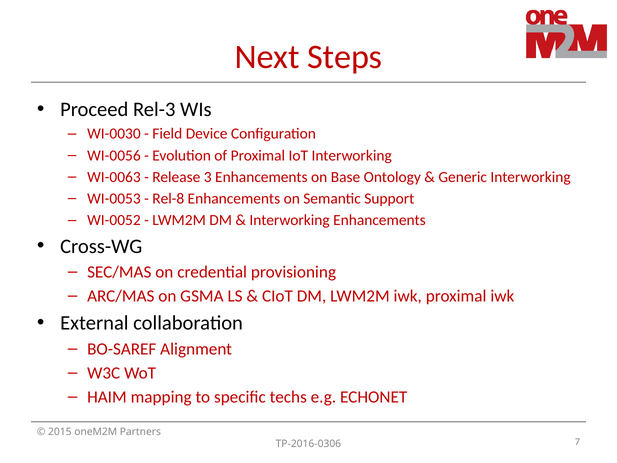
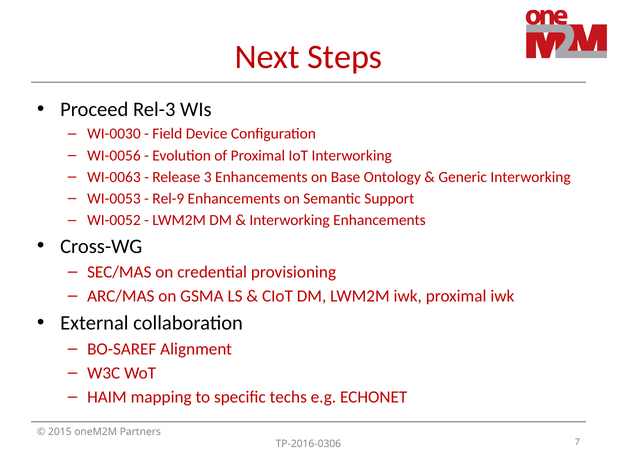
Rel-8: Rel-8 -> Rel-9
